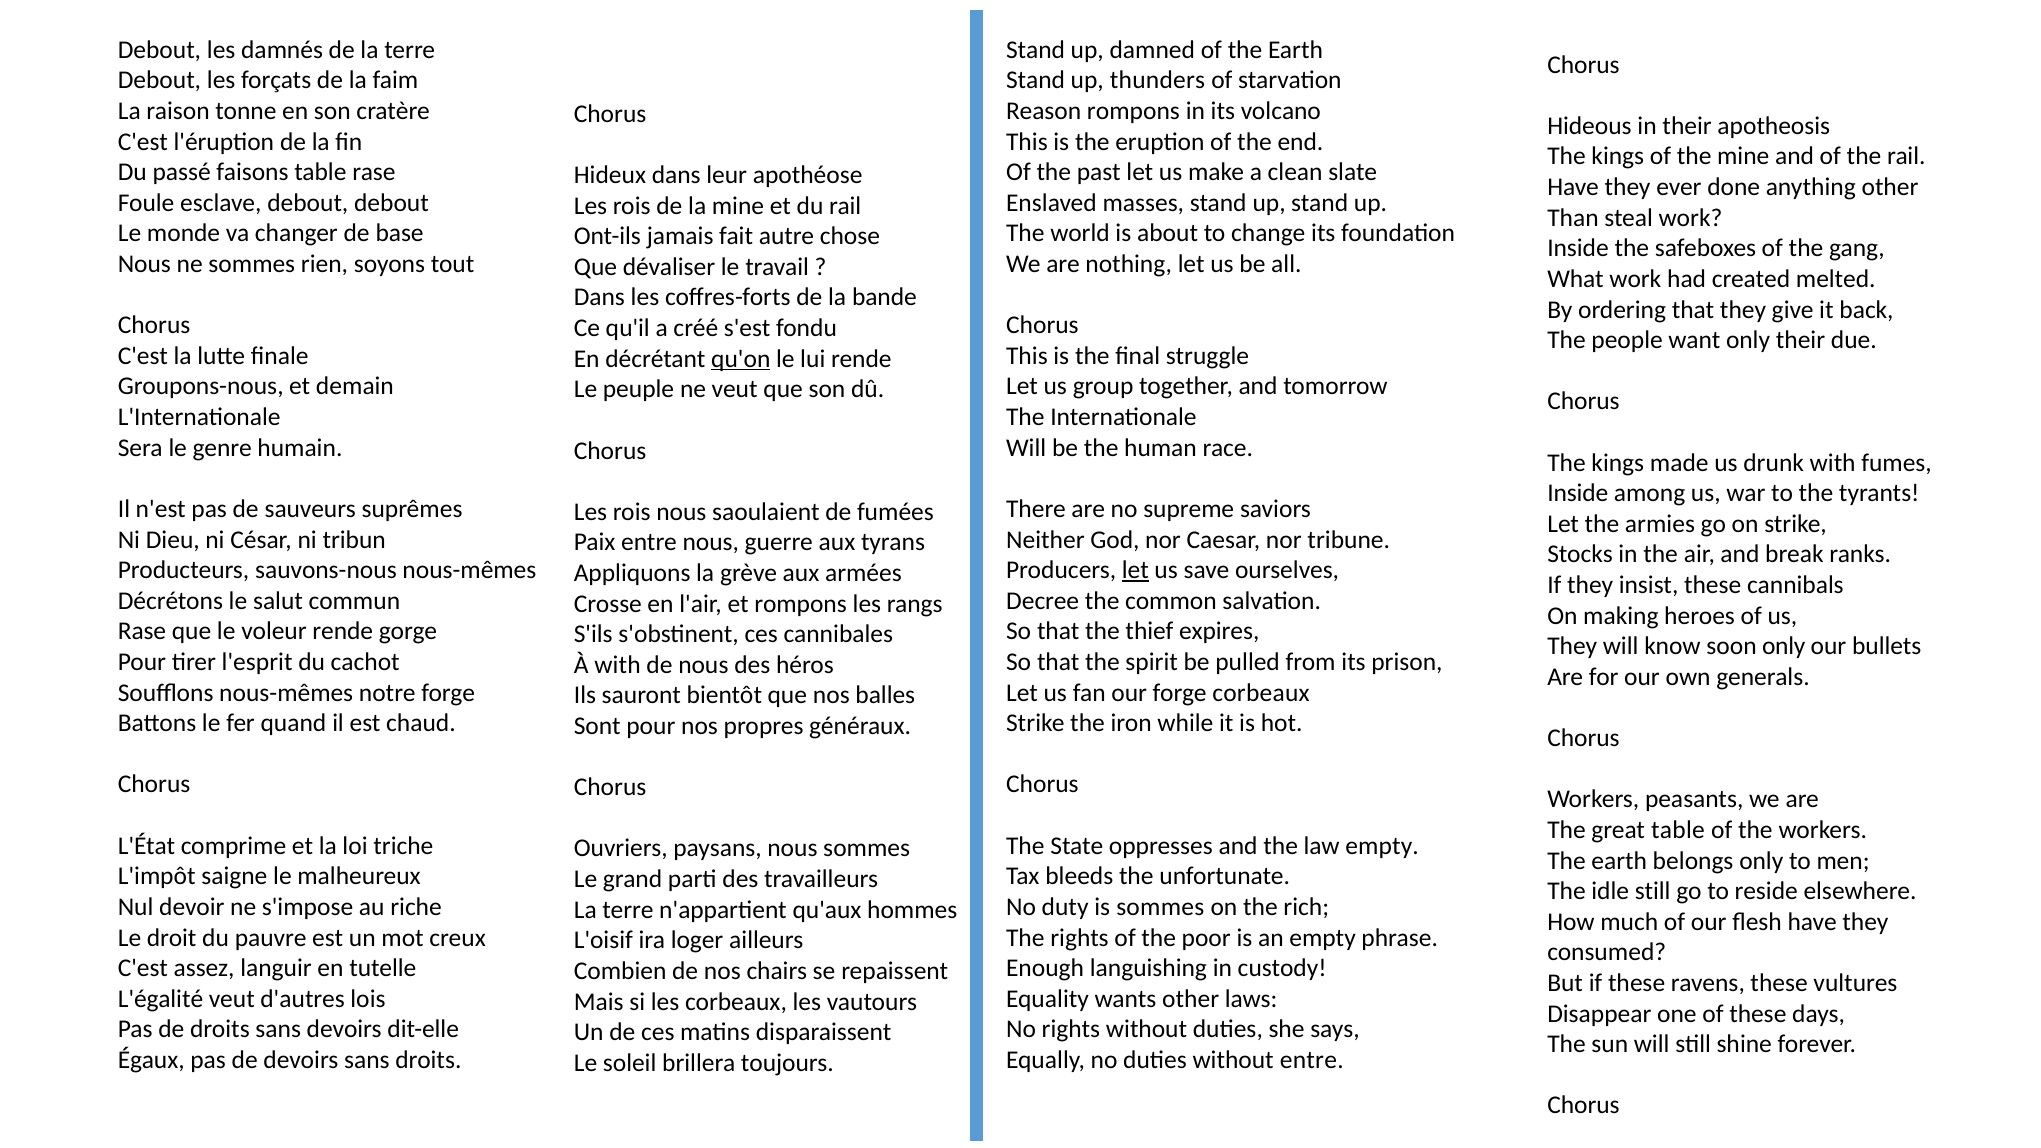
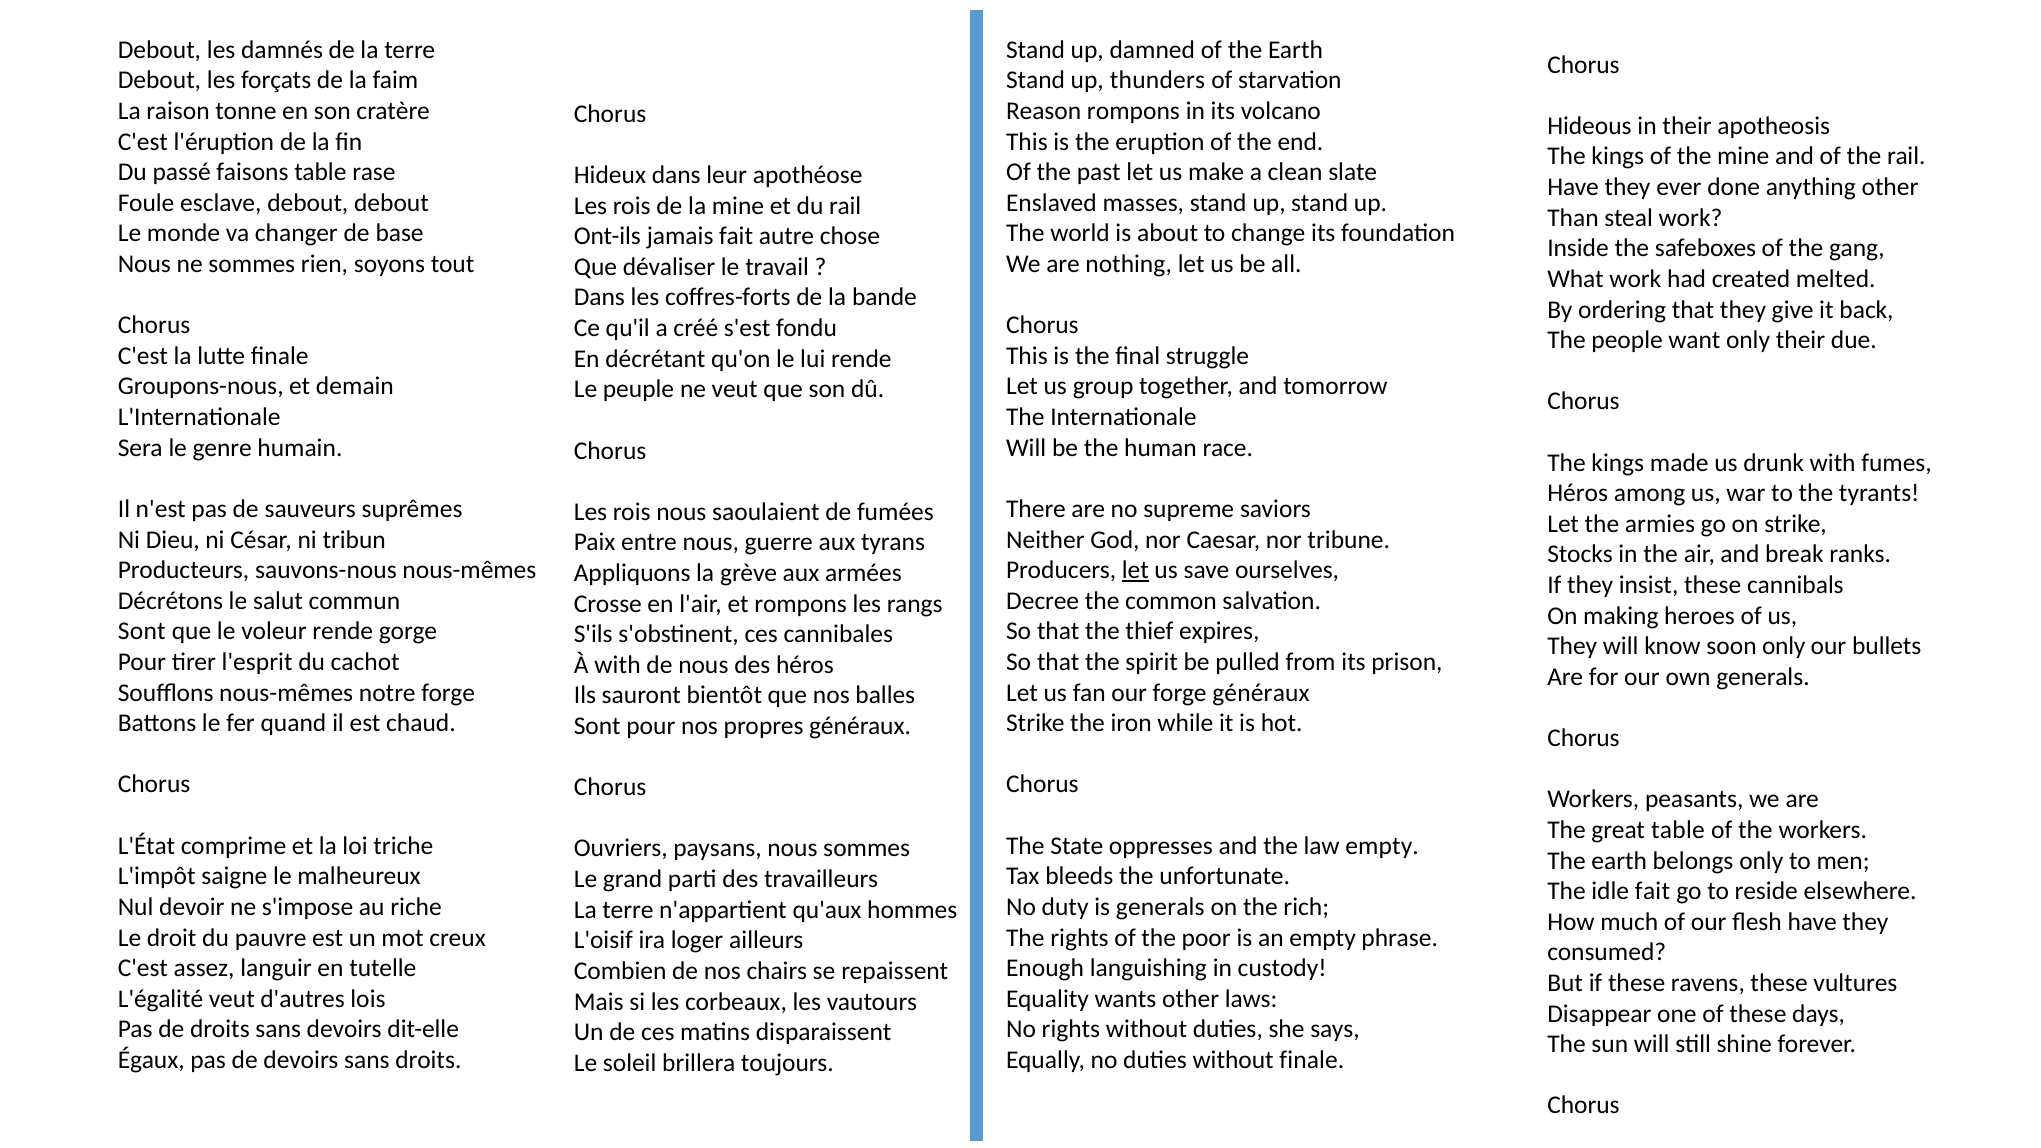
qu'on underline: present -> none
Inside at (1578, 493): Inside -> Héros
Rase at (142, 631): Rase -> Sont
forge corbeaux: corbeaux -> généraux
idle still: still -> fait
is sommes: sommes -> generals
without entre: entre -> finale
